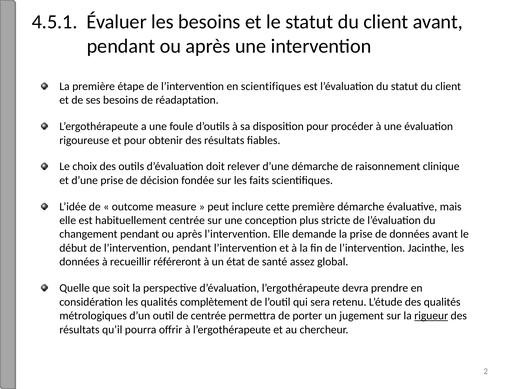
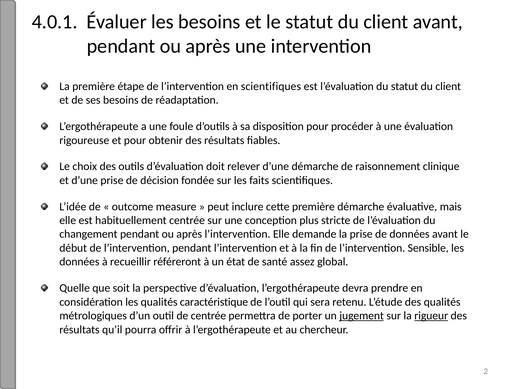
4.5.1: 4.5.1 -> 4.0.1
Jacinthe: Jacinthe -> Sensible
complètement: complètement -> caractéristique
jugement underline: none -> present
